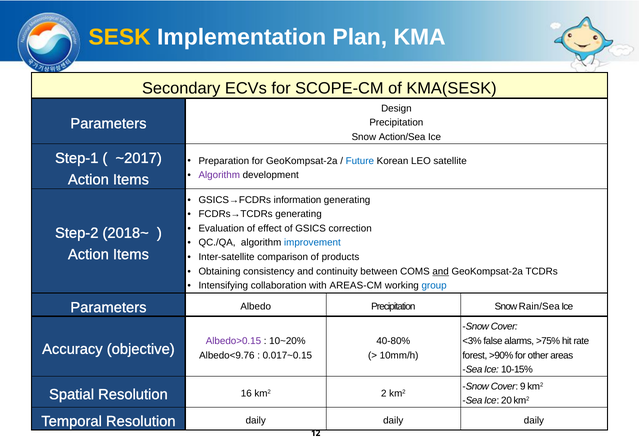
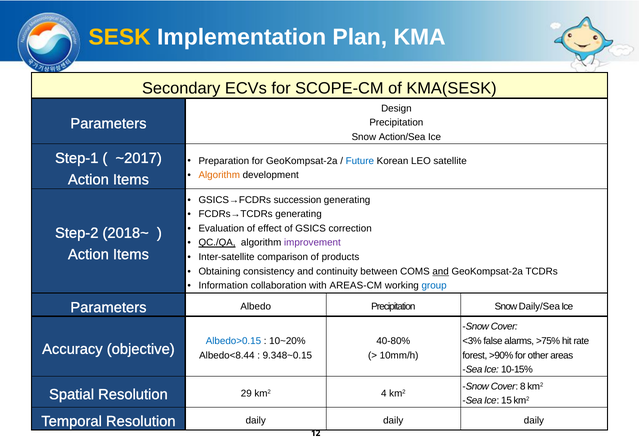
Algorithm at (219, 175) colour: purple -> orange
information: information -> succession
QC./QA underline: none -> present
improvement colour: blue -> purple
Intensifying: Intensifying -> Information
Rain/Sea: Rain/Sea -> Daily/Sea
Albedo>0.15 colour: purple -> blue
Albedo<9.76: Albedo<9.76 -> Albedo<8.44
0.017~0.15: 0.017~0.15 -> 9.348~0.15
9: 9 -> 8
16: 16 -> 29
2: 2 -> 4
20: 20 -> 15
